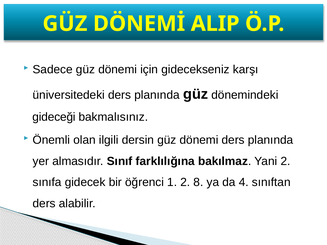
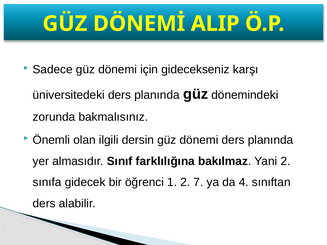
gideceği: gideceği -> zorunda
8: 8 -> 7
